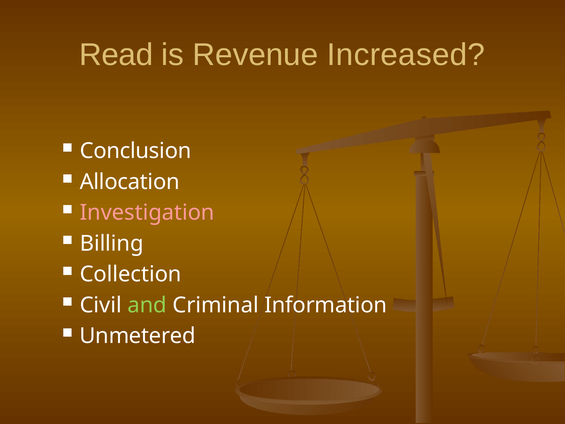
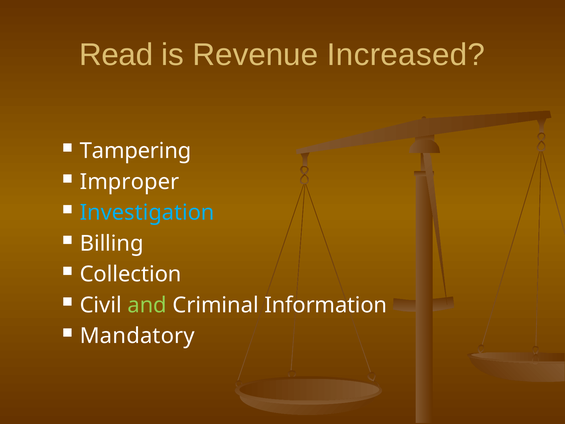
Conclusion: Conclusion -> Tampering
Allocation: Allocation -> Improper
Investigation colour: pink -> light blue
Unmetered: Unmetered -> Mandatory
